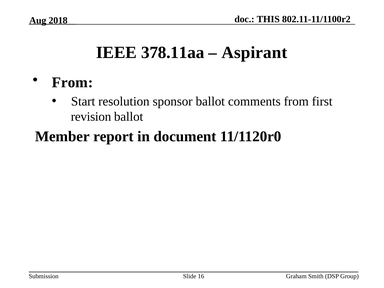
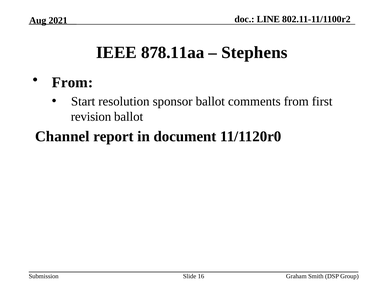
THIS: THIS -> LINE
2018: 2018 -> 2021
378.11aa: 378.11aa -> 878.11aa
Aspirant: Aspirant -> Stephens
Member: Member -> Channel
